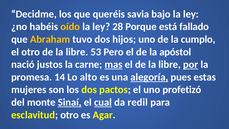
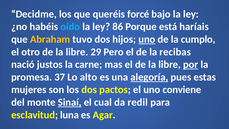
savia: savia -> forcé
oído colour: yellow -> light blue
28: 28 -> 86
fallado: fallado -> haríais
uno at (147, 39) underline: none -> present
53: 53 -> 29
apóstol: apóstol -> recibas
mas underline: present -> none
14: 14 -> 37
profetizó: profetizó -> conviene
cual underline: present -> none
esclavitud otro: otro -> luna
